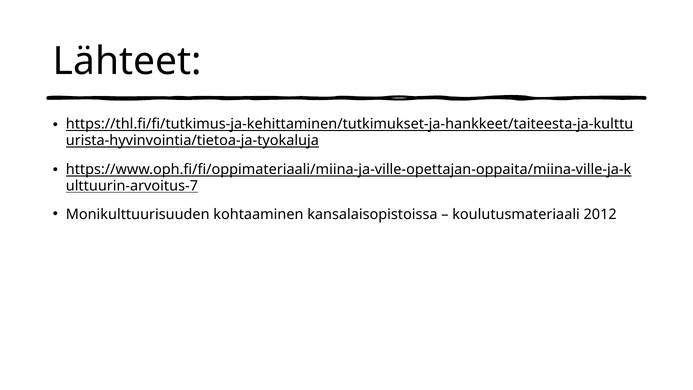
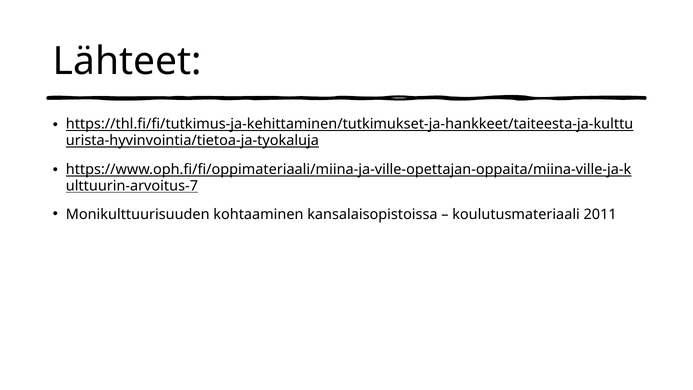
2012: 2012 -> 2011
